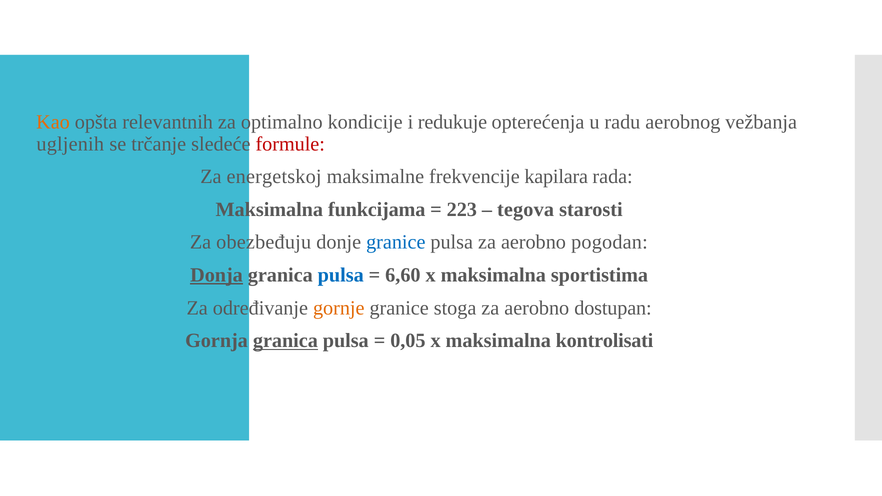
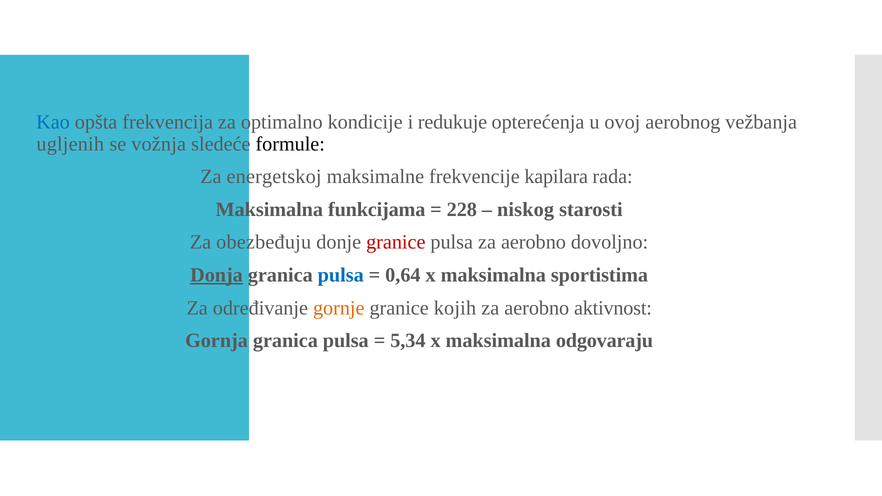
Kao colour: orange -> blue
relevantnih: relevantnih -> frekvencija
radu: radu -> ovoj
trčanje: trčanje -> vožnja
formule colour: red -> black
223: 223 -> 228
tegova: tegova -> niskog
granice at (396, 242) colour: blue -> red
pogodan: pogodan -> dovoljno
6,60: 6,60 -> 0,64
stoga: stoga -> kojih
dostupan: dostupan -> aktivnost
granica at (285, 341) underline: present -> none
0,05: 0,05 -> 5,34
kontrolisati: kontrolisati -> odgovaraju
